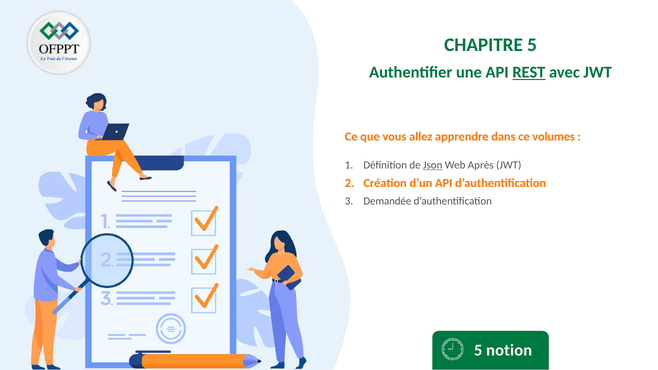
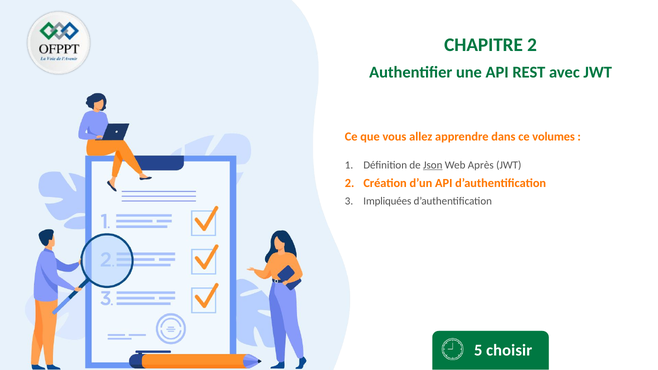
CHAPITRE 5: 5 -> 2
REST underline: present -> none
Demandée: Demandée -> Impliquées
notion: notion -> choisir
